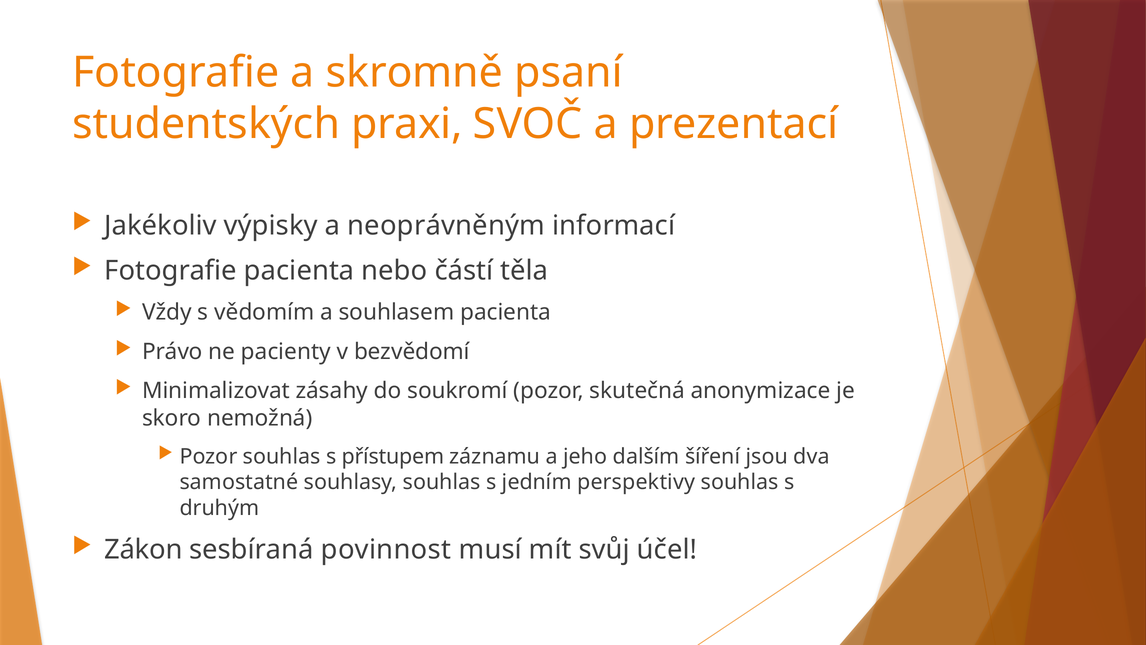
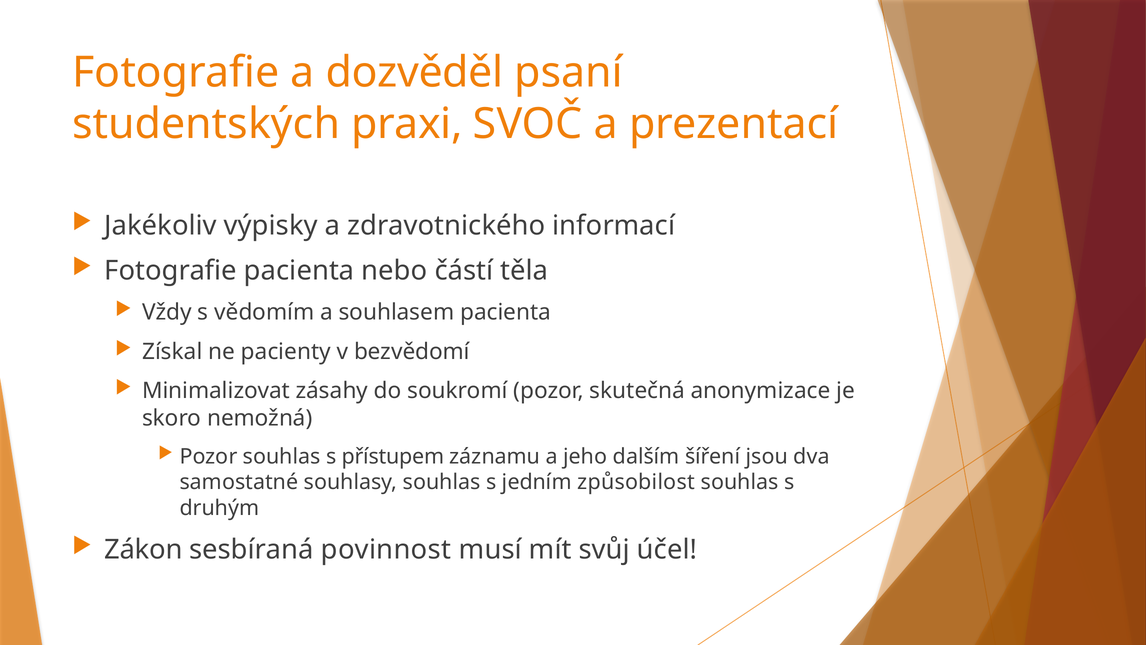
skromně: skromně -> dozvěděl
neoprávněným: neoprávněným -> zdravotnického
Právo: Právo -> Získal
perspektivy: perspektivy -> způsobilost
